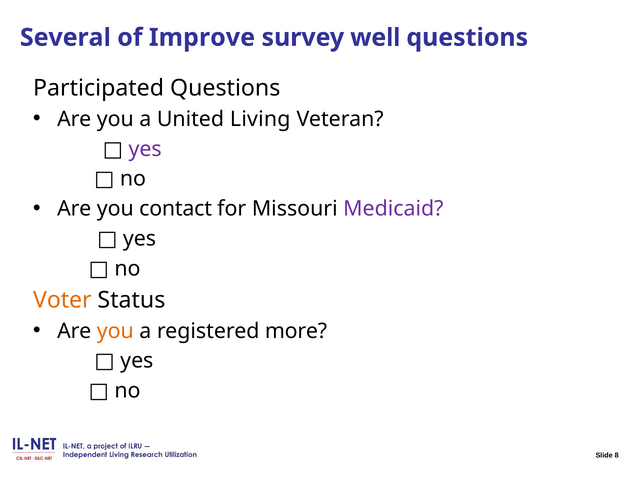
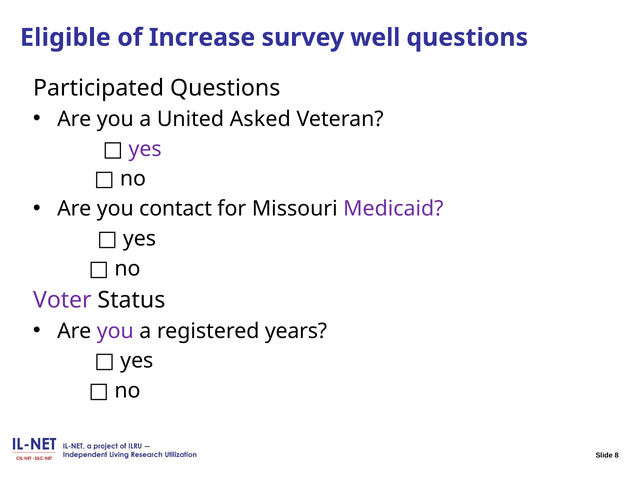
Several: Several -> Eligible
Improve: Improve -> Increase
Living: Living -> Asked
Voter colour: orange -> purple
you at (115, 331) colour: orange -> purple
more: more -> years
